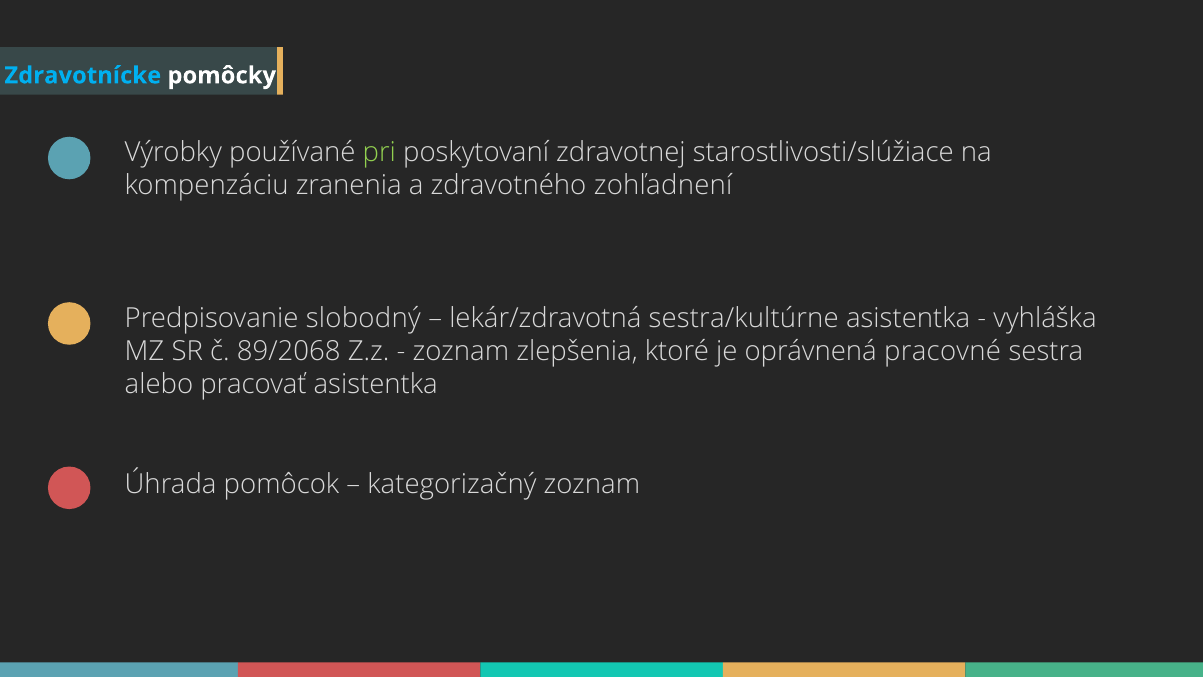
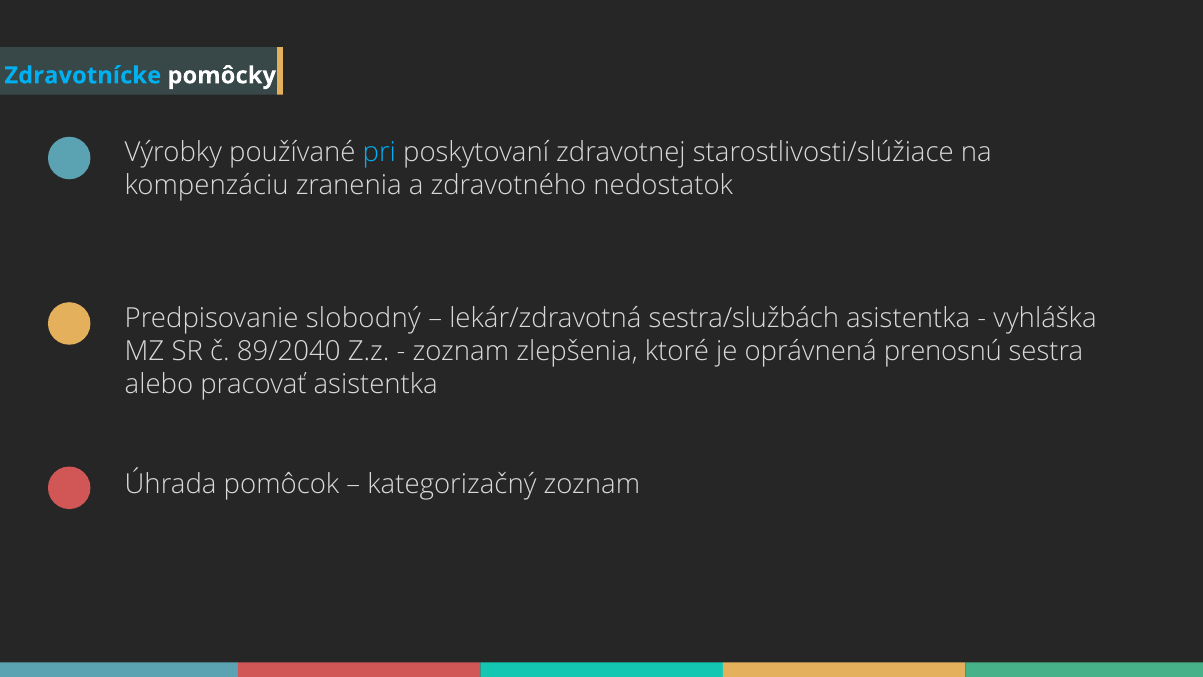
pri colour: light green -> light blue
zohľadnení: zohľadnení -> nedostatok
sestra/kultúrne: sestra/kultúrne -> sestra/službách
89/2068: 89/2068 -> 89/2040
pracovné: pracovné -> prenosnú
